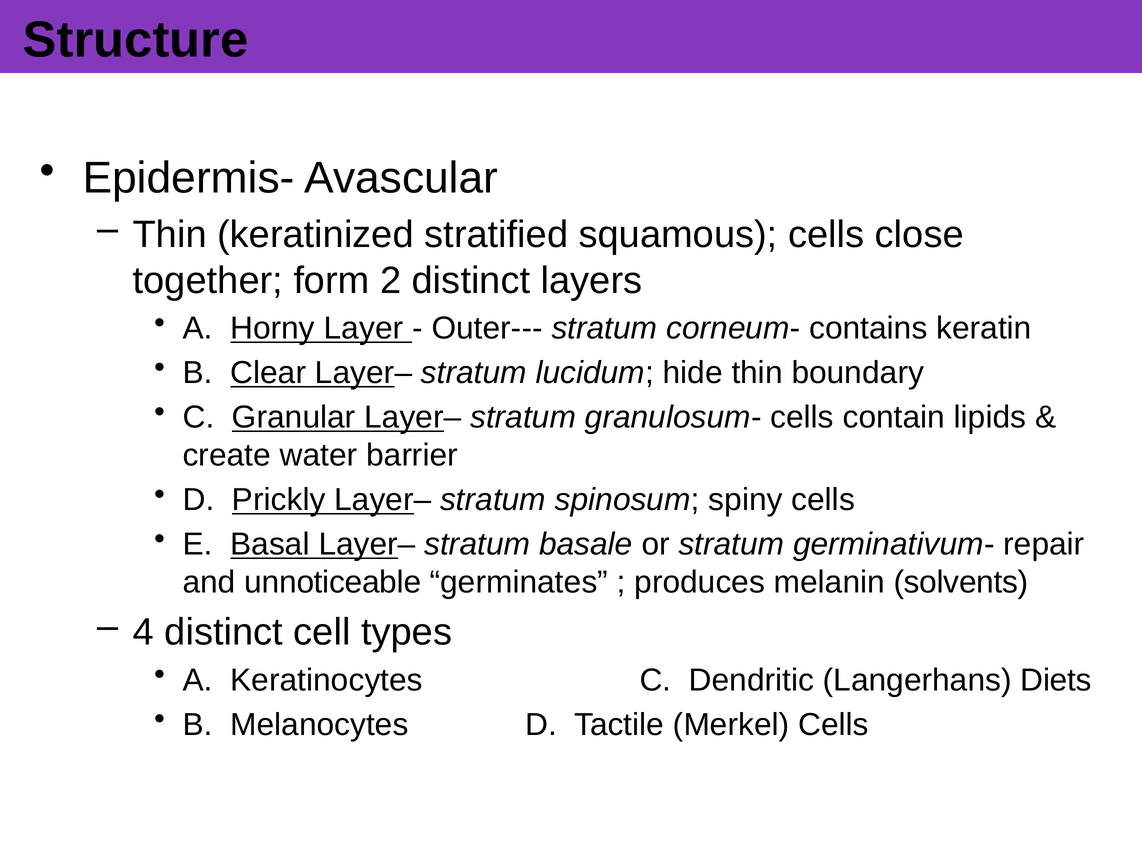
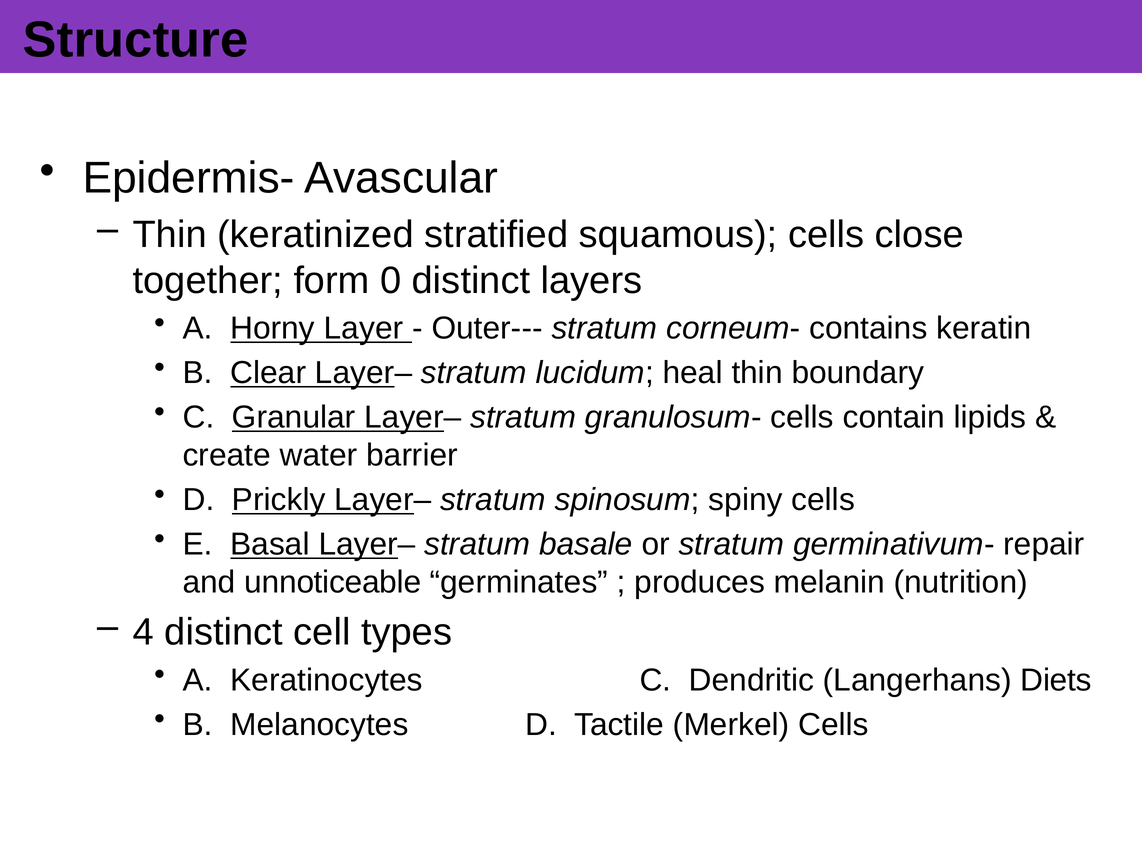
2: 2 -> 0
hide: hide -> heal
solvents: solvents -> nutrition
